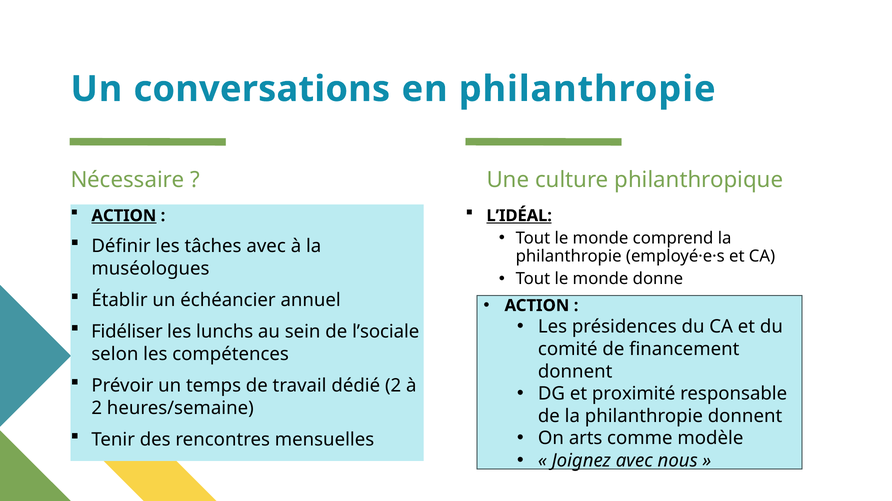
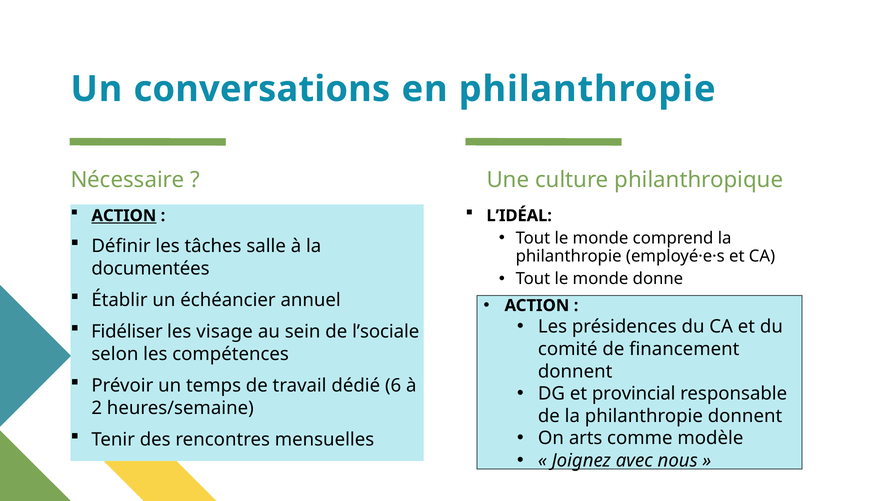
L’IDÉAL underline: present -> none
tâches avec: avec -> salle
muséologues: muséologues -> documentées
lunchs: lunchs -> visage
dédié 2: 2 -> 6
proximité: proximité -> provincial
